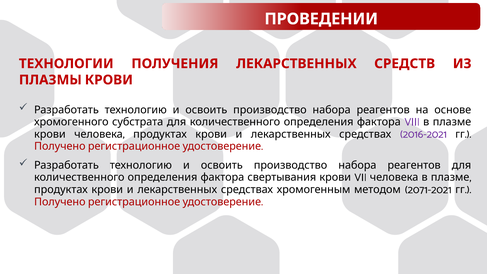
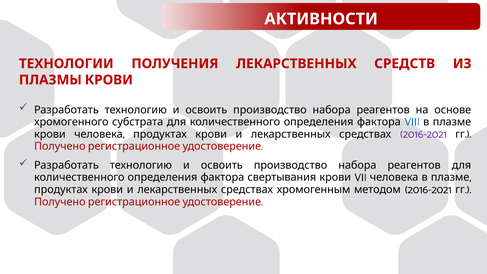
ПРОВЕДЕНИИ: ПРОВЕДЕНИИ -> АКТИВНОСТИ
VIII colour: purple -> blue
2071-2021 at (428, 190): 2071-2021 -> 2016-2021
